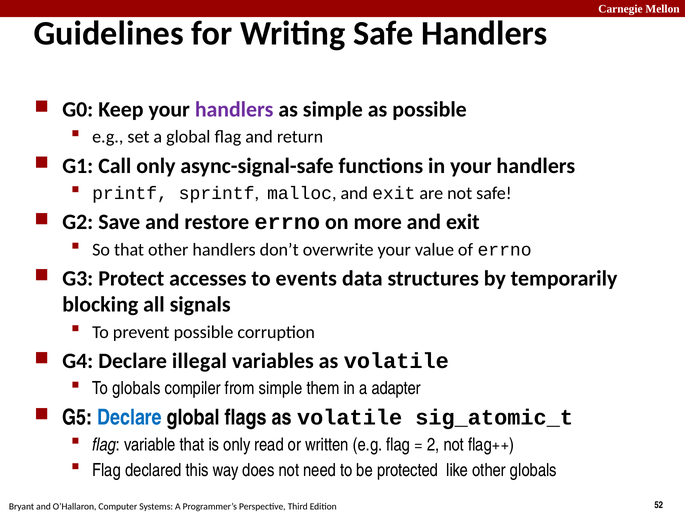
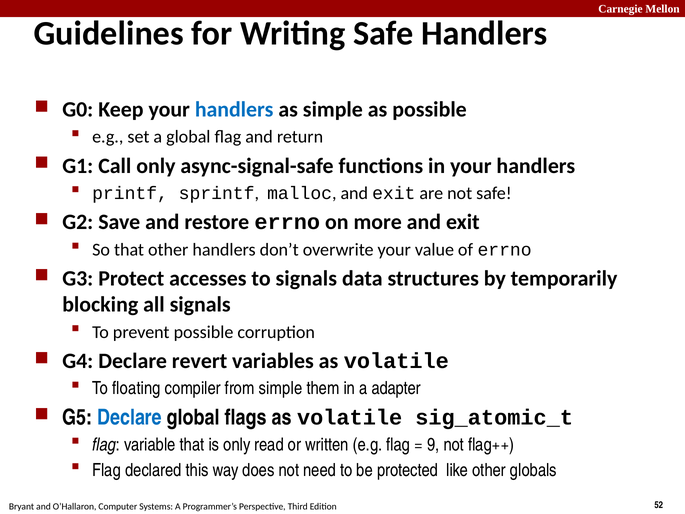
handlers at (234, 109) colour: purple -> blue
to events: events -> signals
illegal: illegal -> revert
To globals: globals -> floating
2: 2 -> 9
